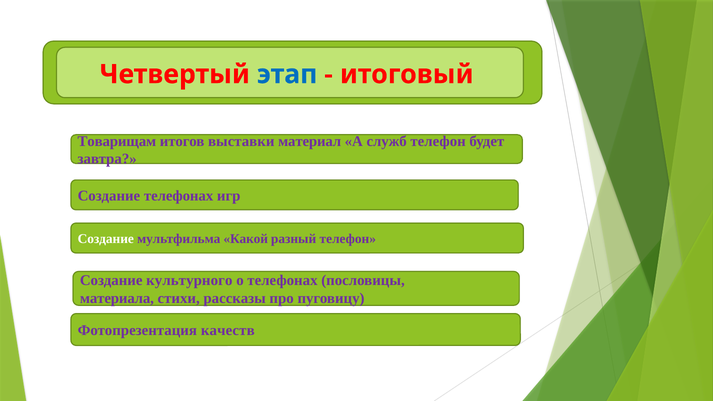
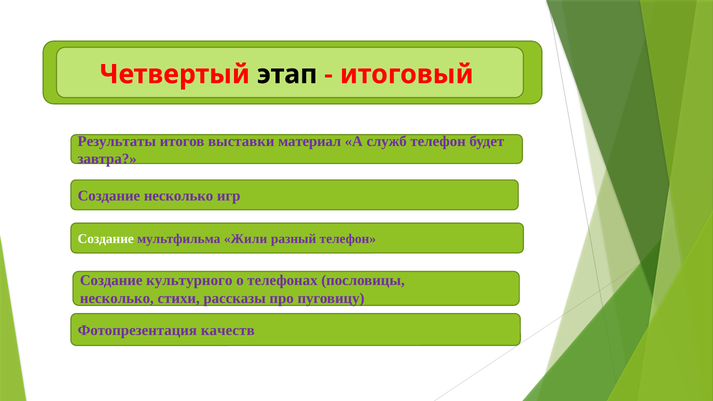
этап colour: blue -> black
Товарищам: Товарищам -> Результаты
Создание телефонах: телефонах -> несколько
Какой: Какой -> Жили
материала at (117, 298): материала -> несколько
